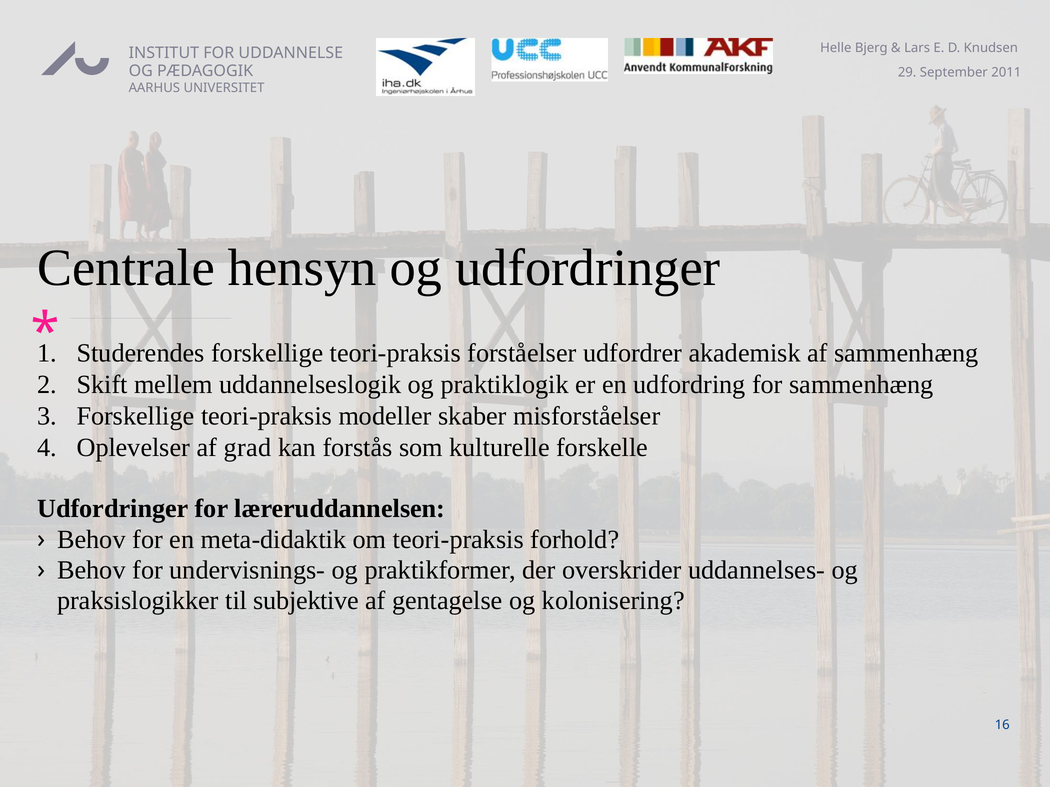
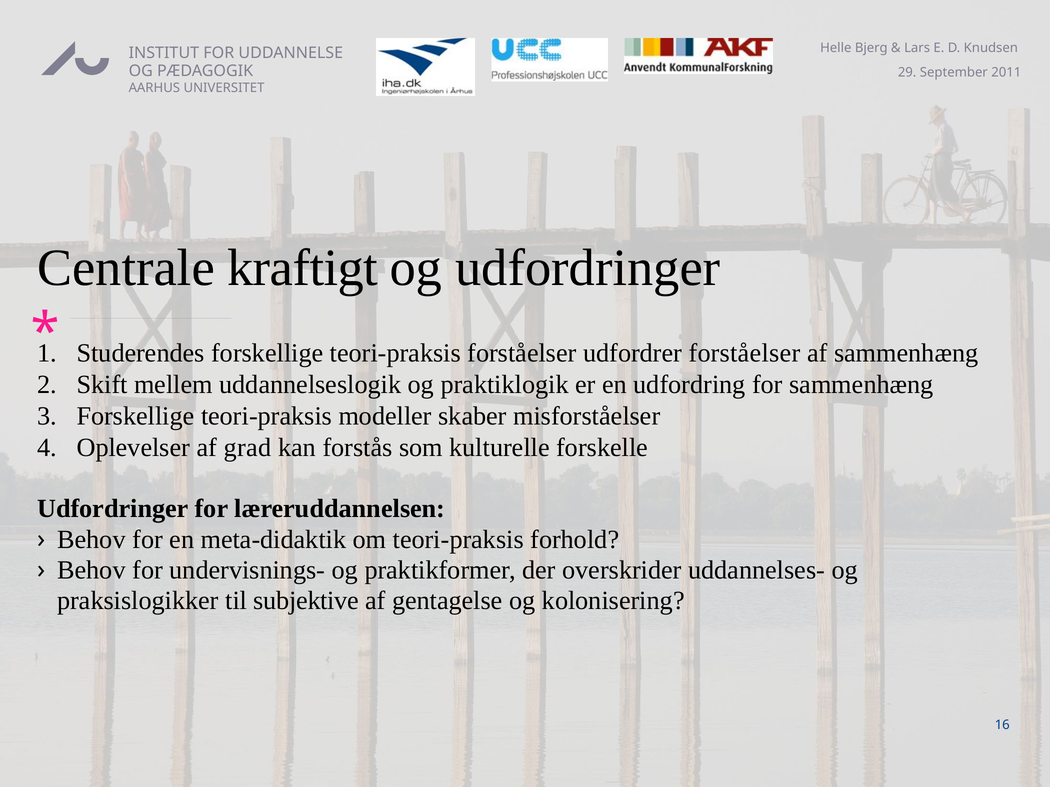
hensyn: hensyn -> kraftigt
udfordrer akademisk: akademisk -> forståelser
